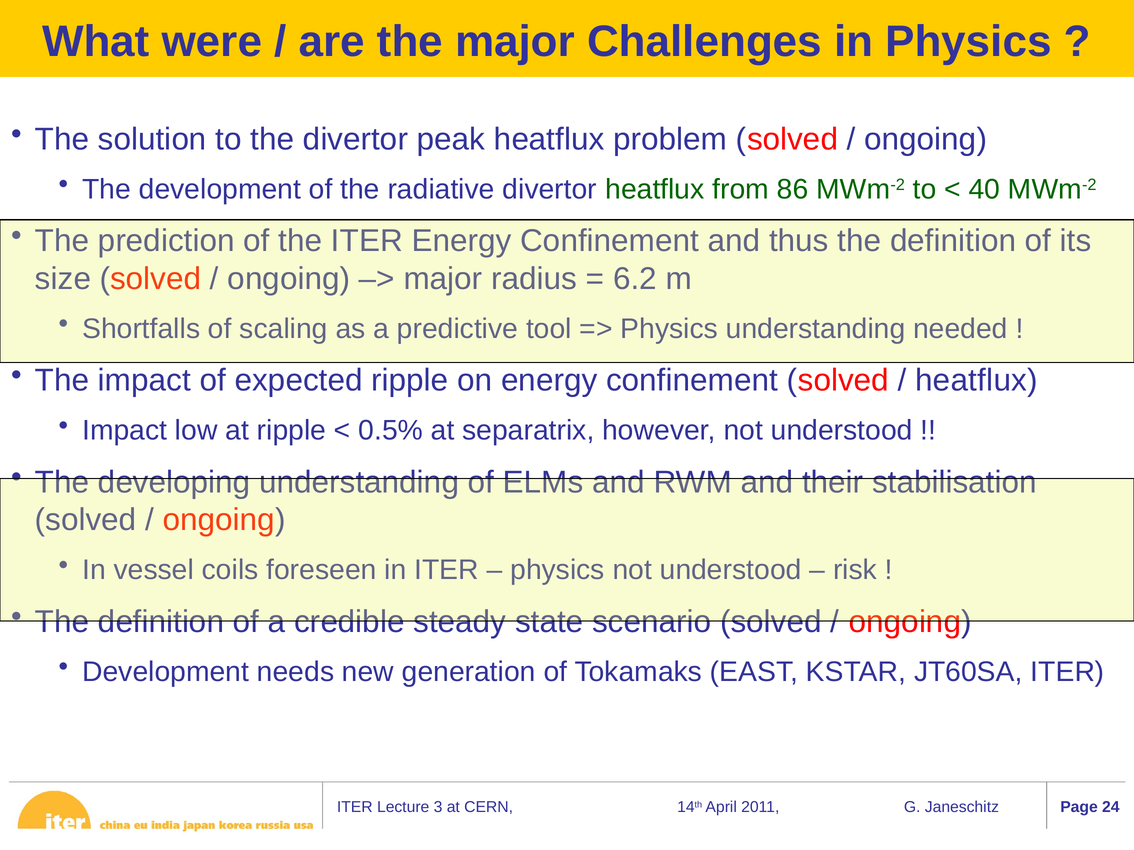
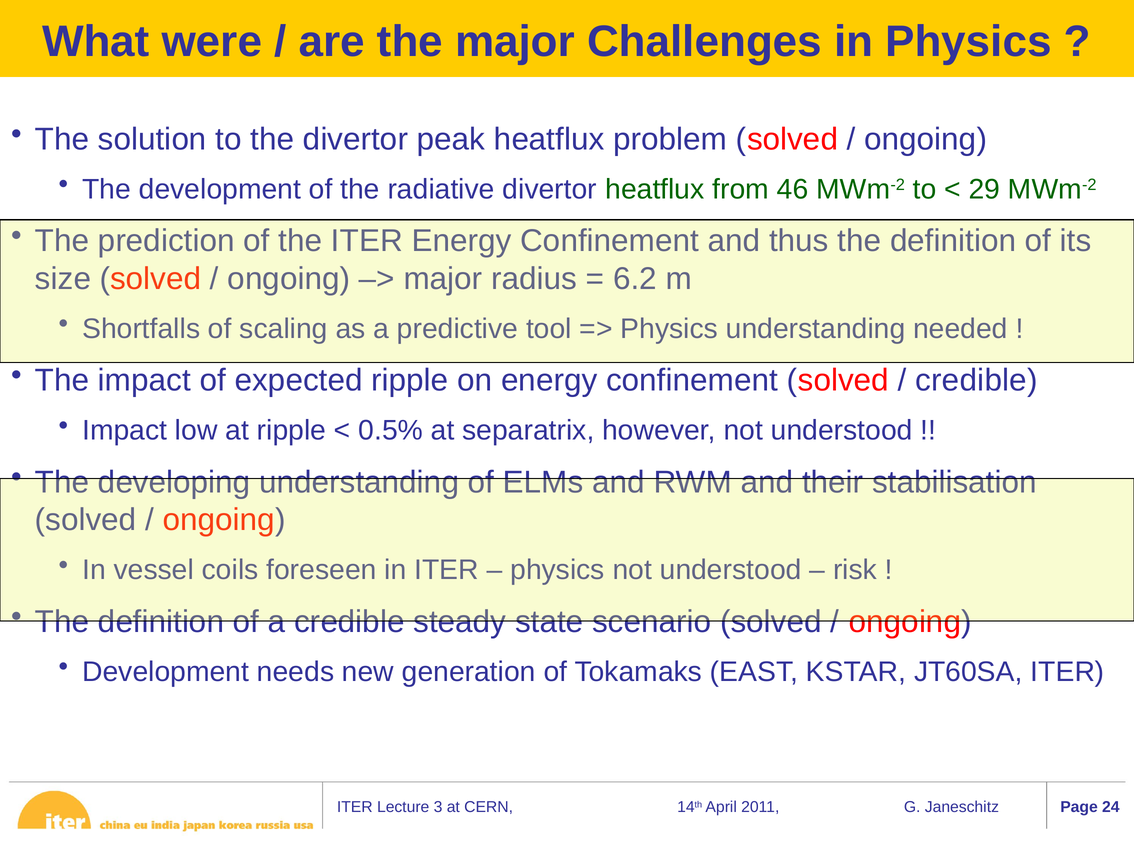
86: 86 -> 46
40: 40 -> 29
heatflux at (976, 381): heatflux -> credible
